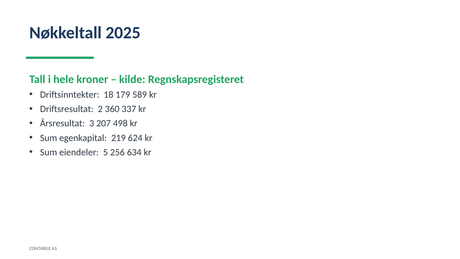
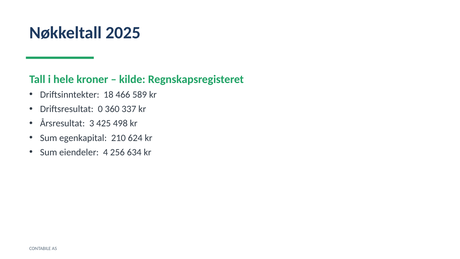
179: 179 -> 466
2: 2 -> 0
207: 207 -> 425
219: 219 -> 210
5: 5 -> 4
